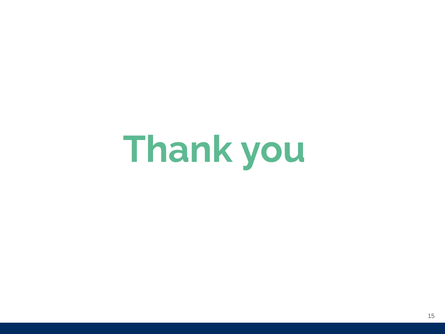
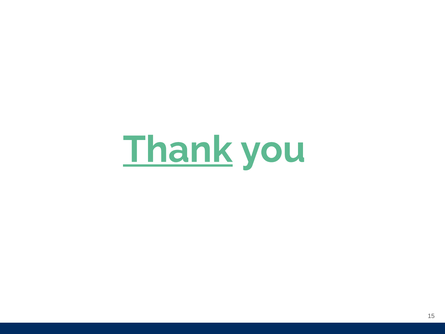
Thank underline: none -> present
